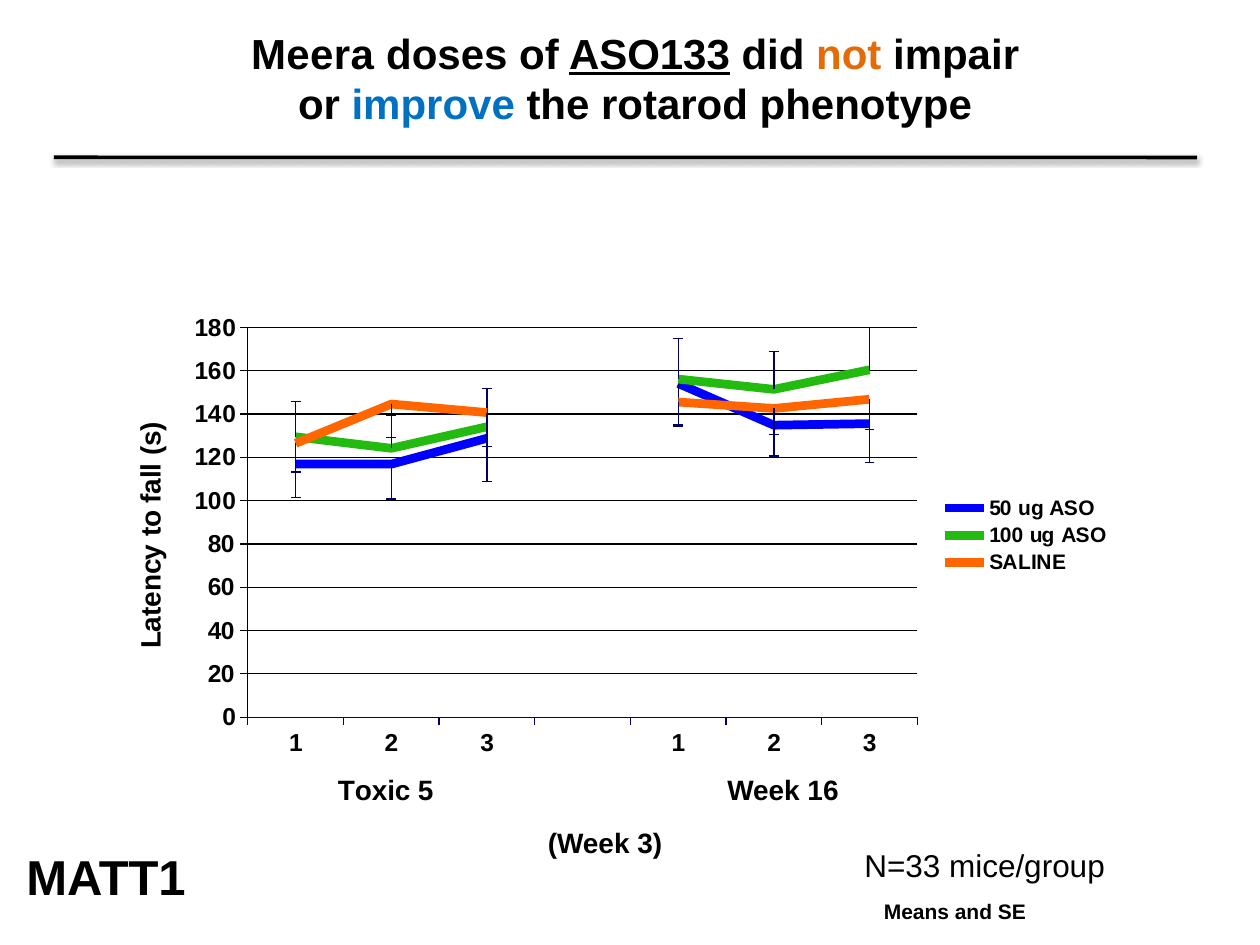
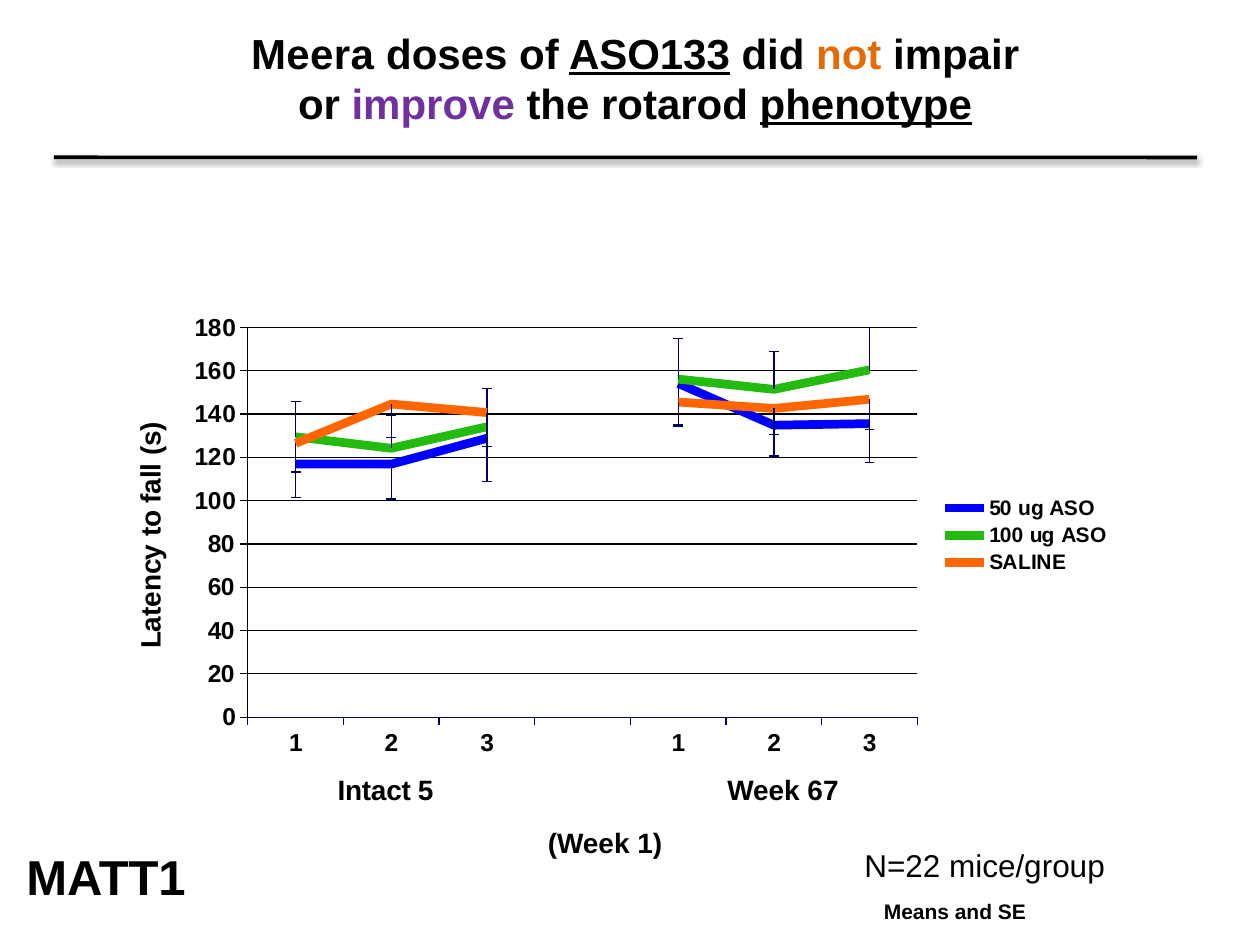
improve colour: blue -> purple
phenotype underline: none -> present
Toxic: Toxic -> Intact
16: 16 -> 67
Week 3: 3 -> 1
N=33: N=33 -> N=22
